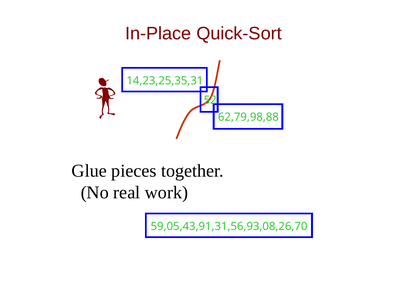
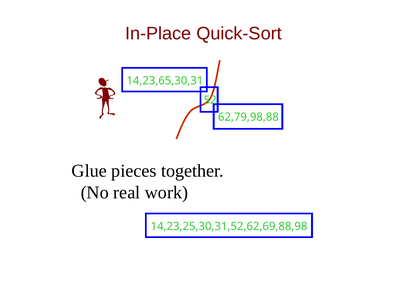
14,23,25,35,31: 14,23,25,35,31 -> 14,23,65,30,31
59,05,43,91,31,56,93,08,26,70: 59,05,43,91,31,56,93,08,26,70 -> 14,23,25,30,31,52,62,69,88,98
